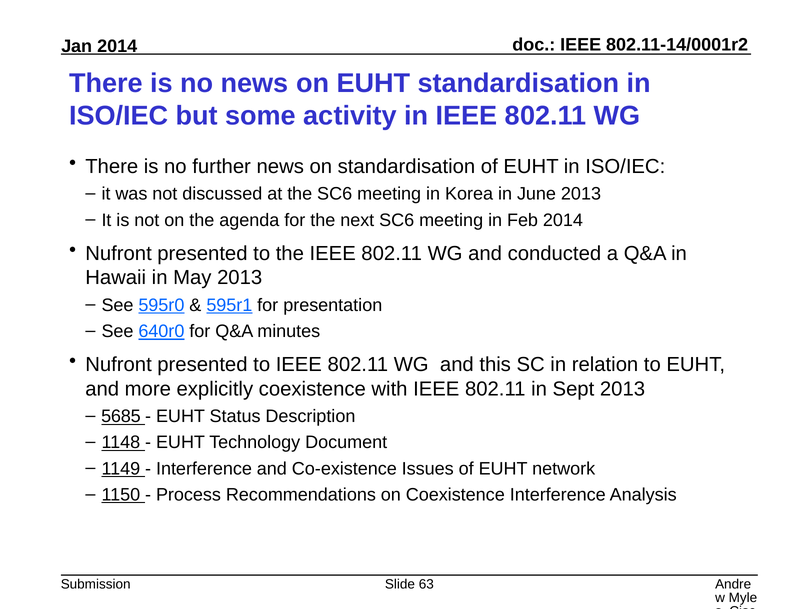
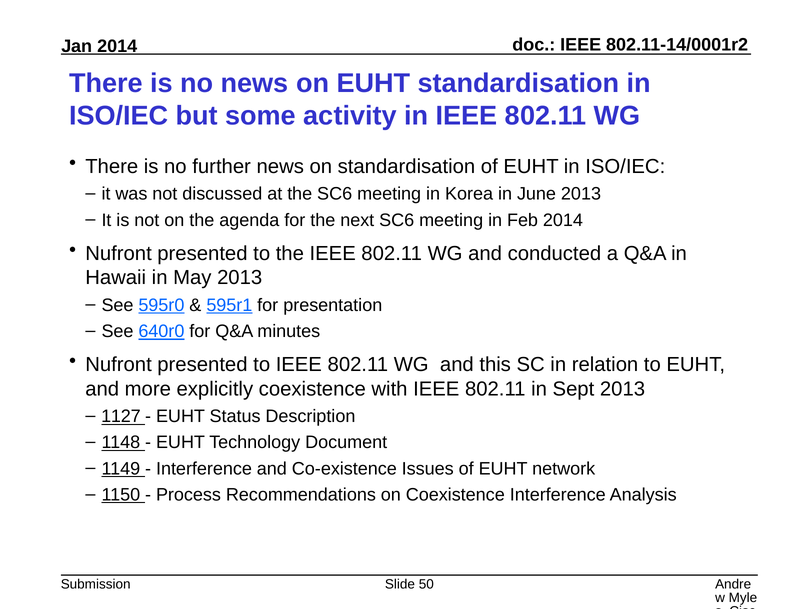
5685: 5685 -> 1127
63: 63 -> 50
